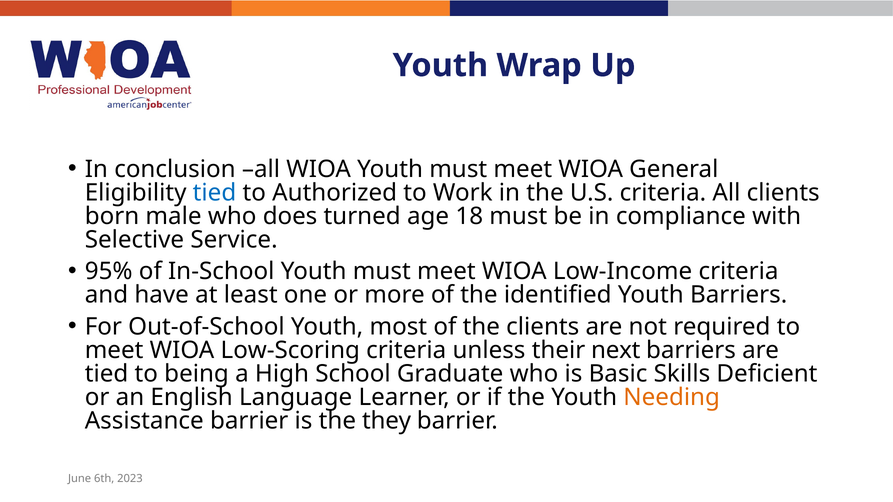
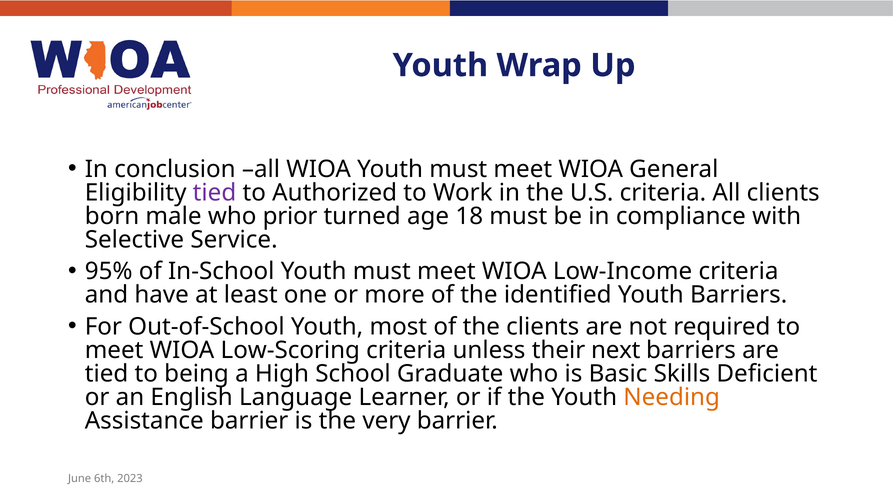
tied at (214, 193) colour: blue -> purple
does: does -> prior
they: they -> very
